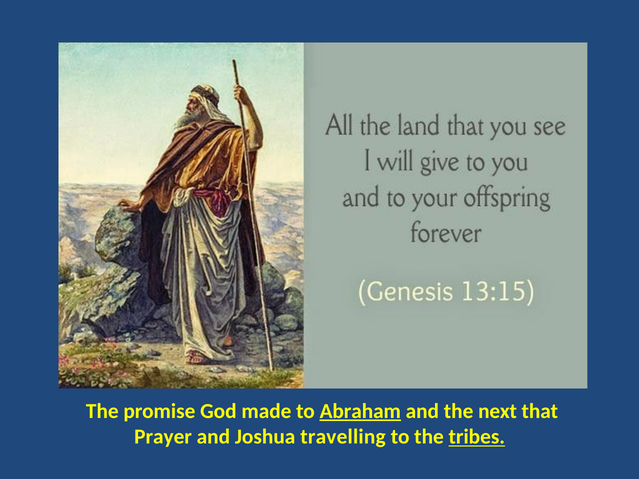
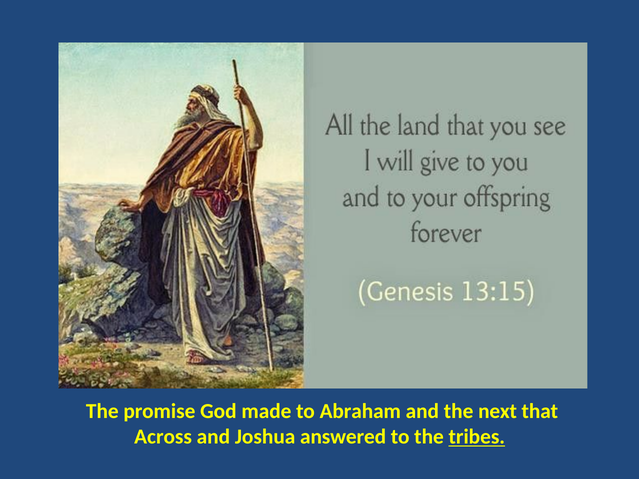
Abraham underline: present -> none
Prayer: Prayer -> Across
travelling: travelling -> answered
